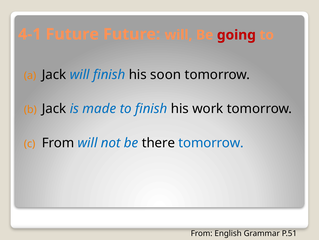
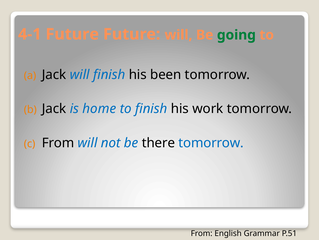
going colour: red -> green
soon: soon -> been
made: made -> home
